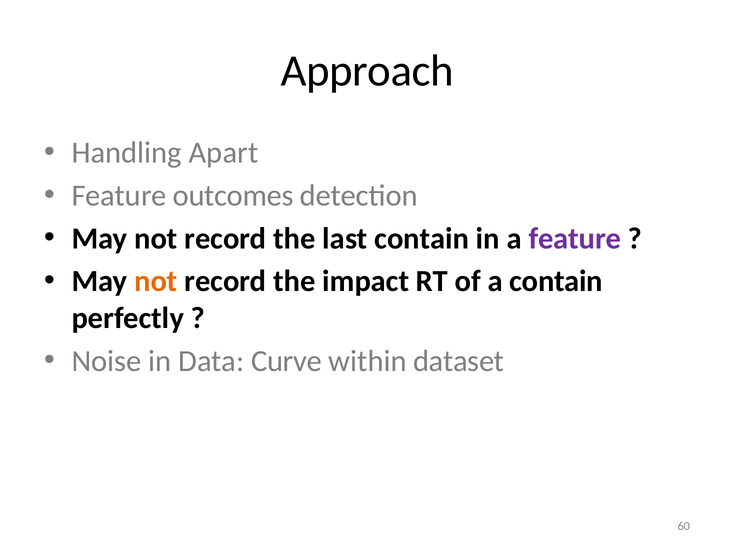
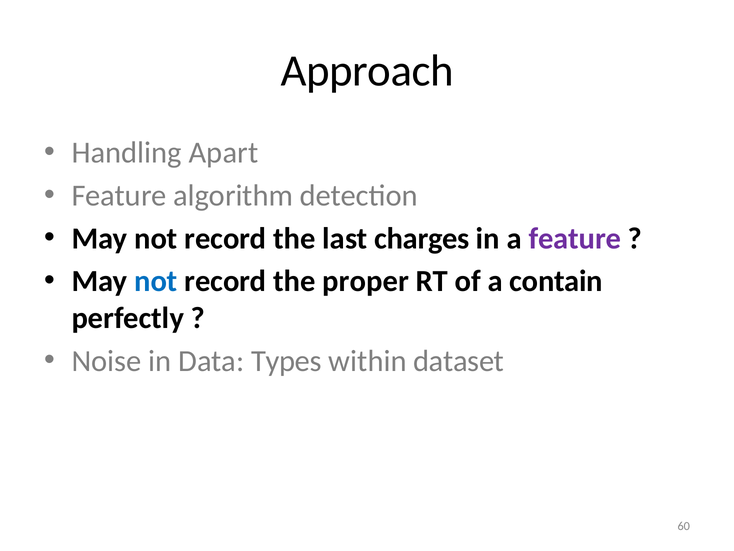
outcomes: outcomes -> algorithm
last contain: contain -> charges
not at (156, 281) colour: orange -> blue
impact: impact -> proper
Curve: Curve -> Types
